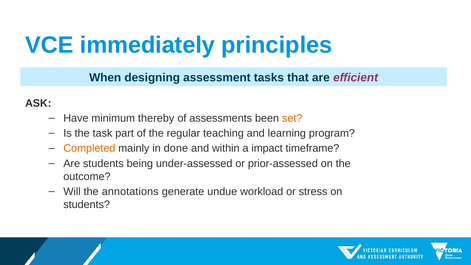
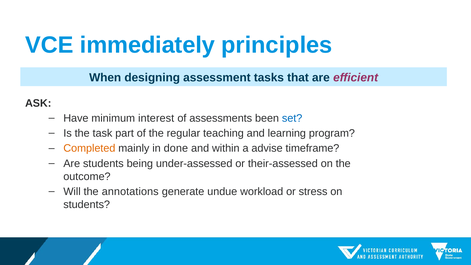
thereby: thereby -> interest
set colour: orange -> blue
impact: impact -> advise
prior-assessed: prior-assessed -> their-assessed
